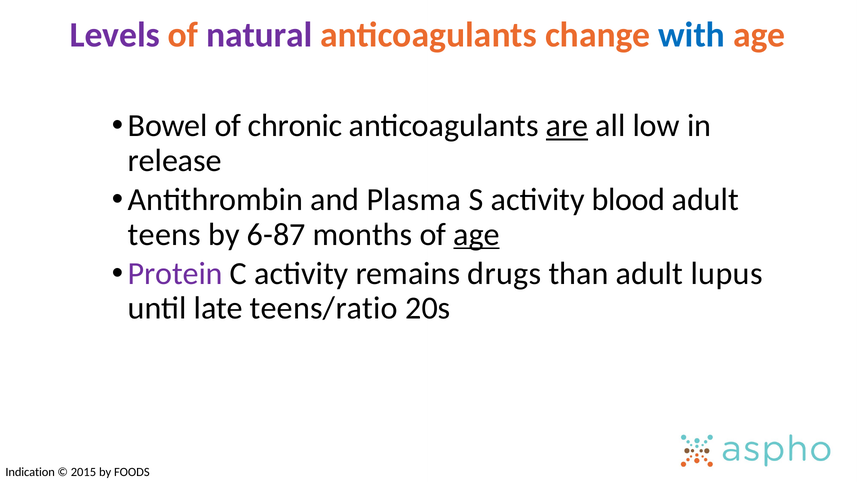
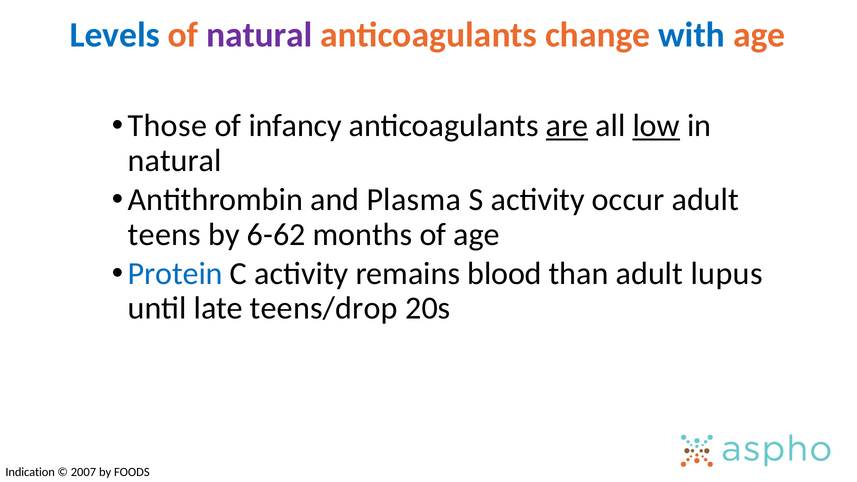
Levels colour: purple -> blue
Bowel: Bowel -> Those
chronic: chronic -> infancy
low underline: none -> present
release at (175, 161): release -> natural
blood: blood -> occur
6-87: 6-87 -> 6-62
age at (477, 234) underline: present -> none
Protein colour: purple -> blue
drugs: drugs -> blood
teens/ratio: teens/ratio -> teens/drop
2015: 2015 -> 2007
